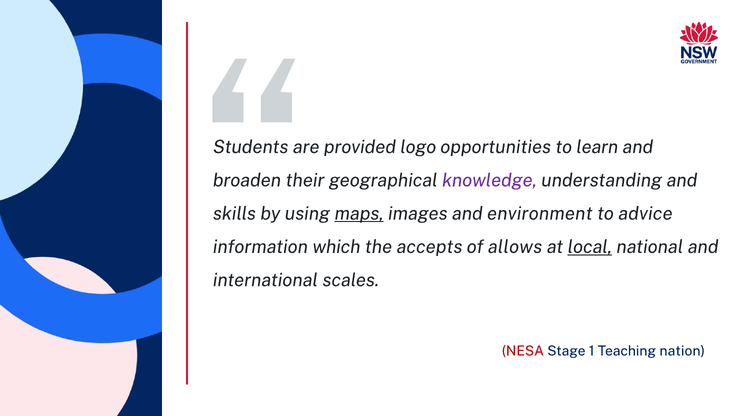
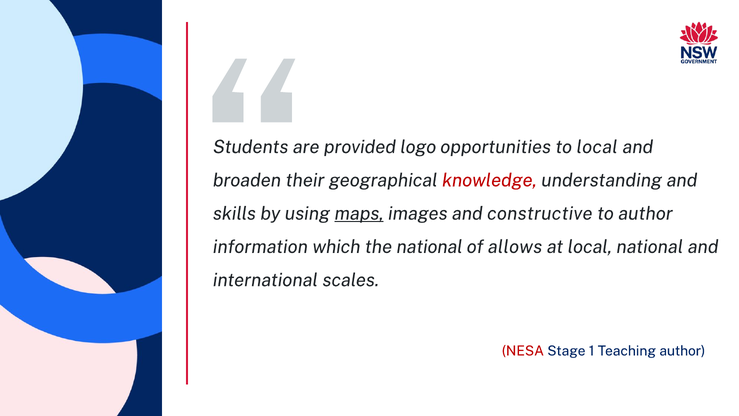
to learn: learn -> local
knowledge colour: purple -> red
environment: environment -> constructive
to advice: advice -> author
the accepts: accepts -> national
local at (590, 247) underline: present -> none
Teaching nation: nation -> author
